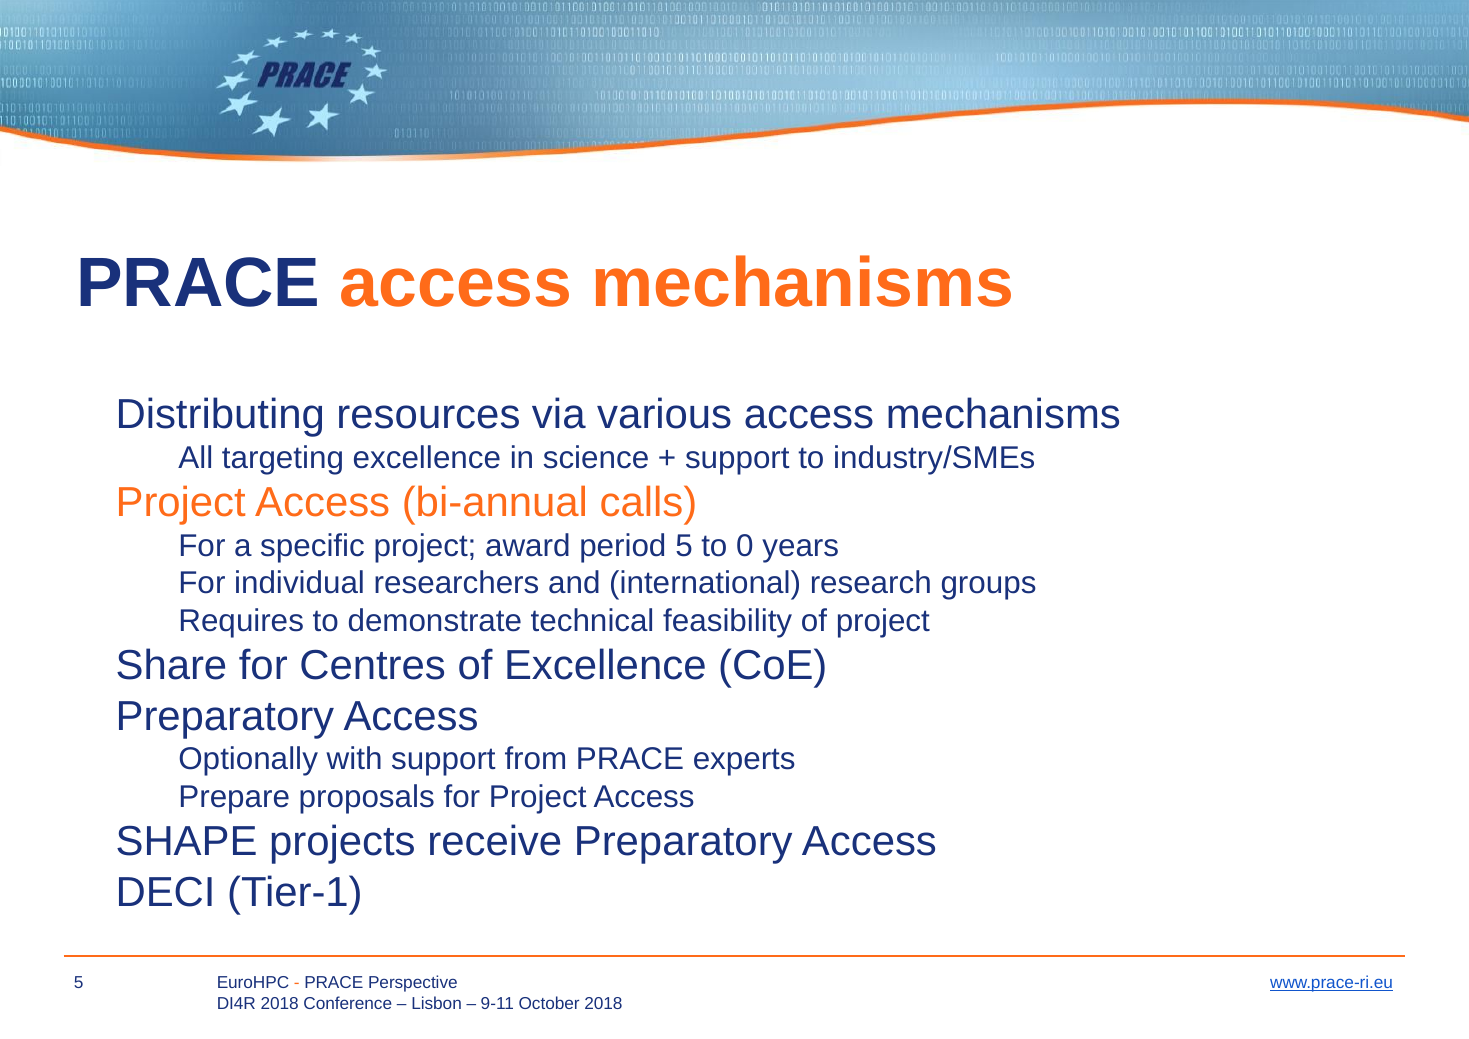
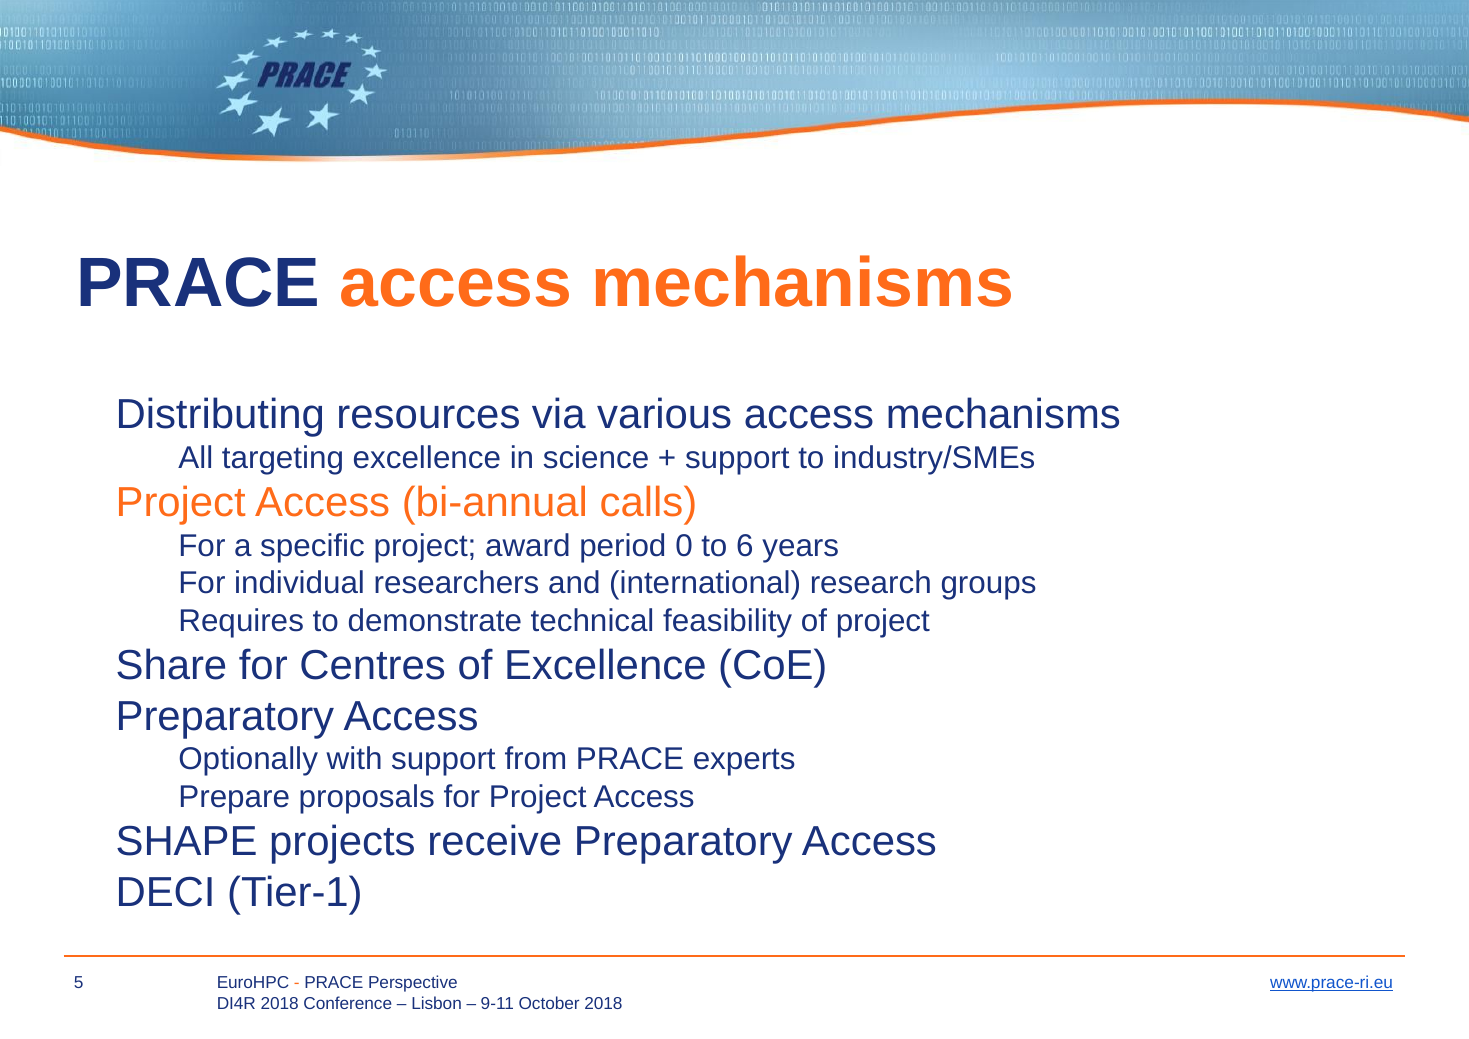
period 5: 5 -> 0
0: 0 -> 6
